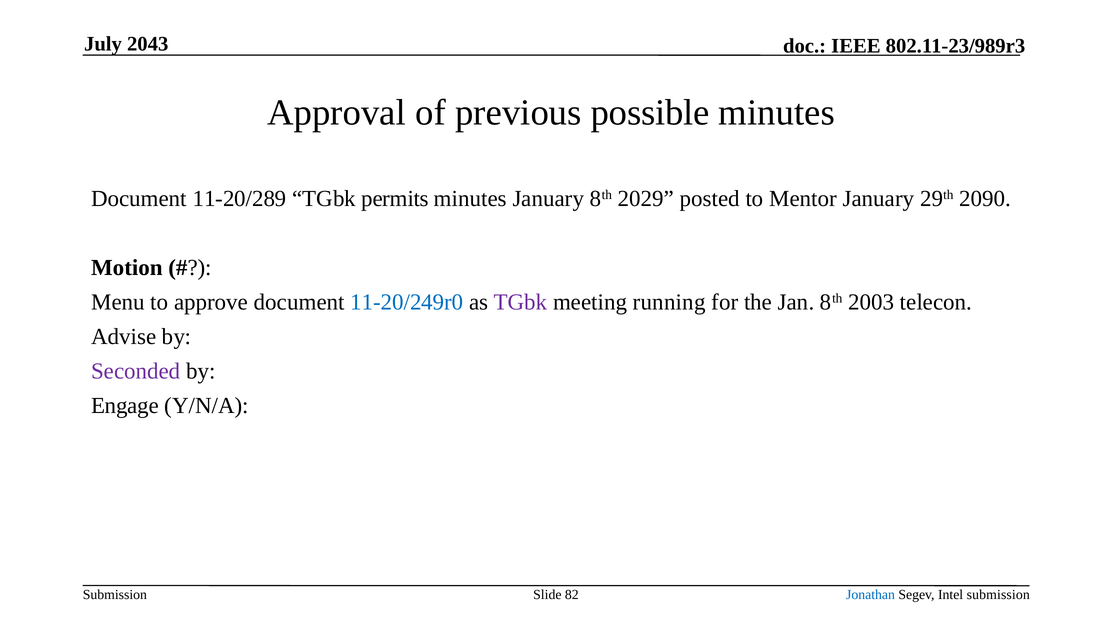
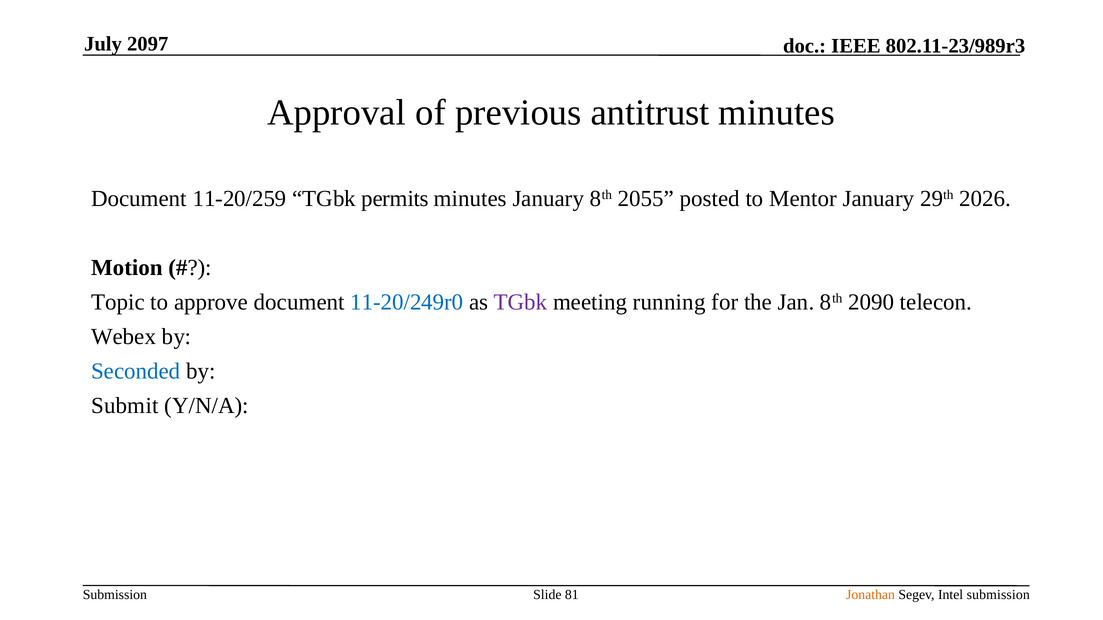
2043: 2043 -> 2097
possible: possible -> antitrust
11-20/289: 11-20/289 -> 11-20/259
2029: 2029 -> 2055
2090: 2090 -> 2026
Menu: Menu -> Topic
2003: 2003 -> 2090
Advise: Advise -> Webex
Seconded colour: purple -> blue
Engage: Engage -> Submit
82: 82 -> 81
Jonathan colour: blue -> orange
